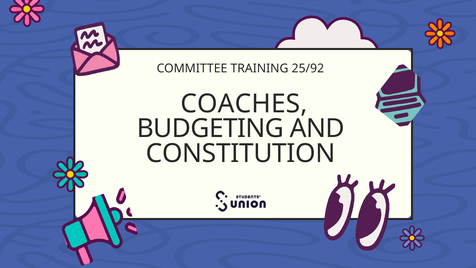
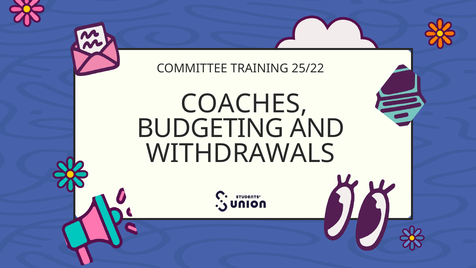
25/92: 25/92 -> 25/22
CONSTITUTION: CONSTITUTION -> WITHDRAWALS
